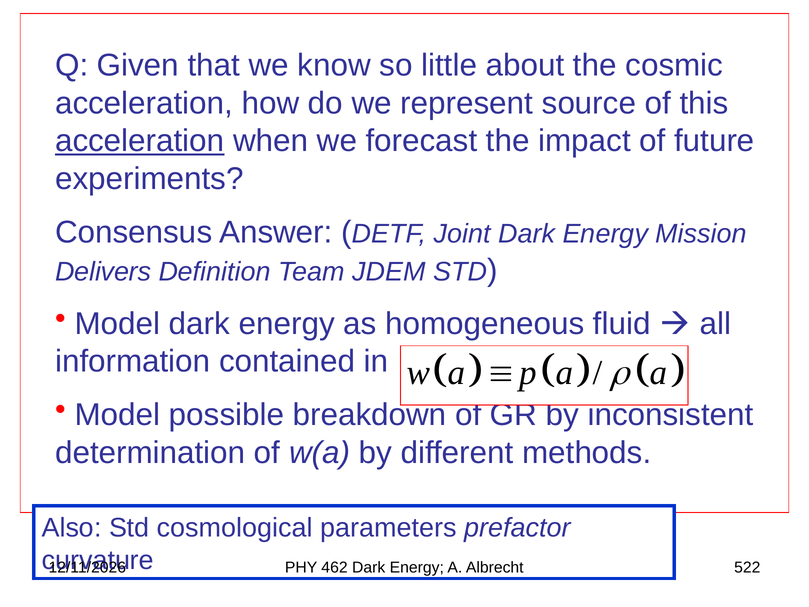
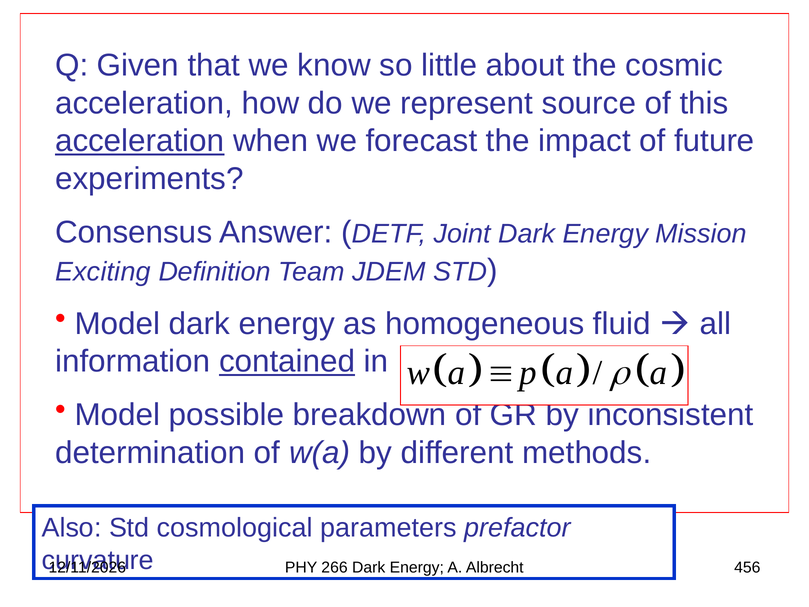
Delivers: Delivers -> Exciting
contained underline: none -> present
462: 462 -> 266
522: 522 -> 456
